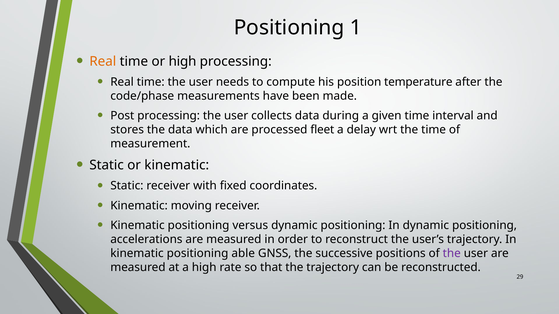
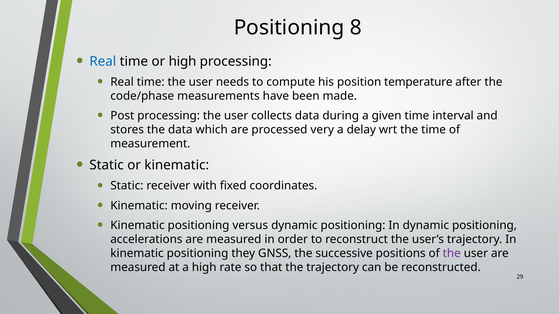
1: 1 -> 8
Real at (103, 61) colour: orange -> blue
fleet: fleet -> very
able: able -> they
